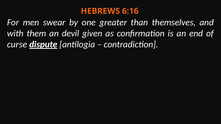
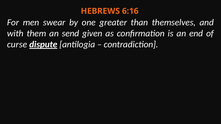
devil: devil -> send
